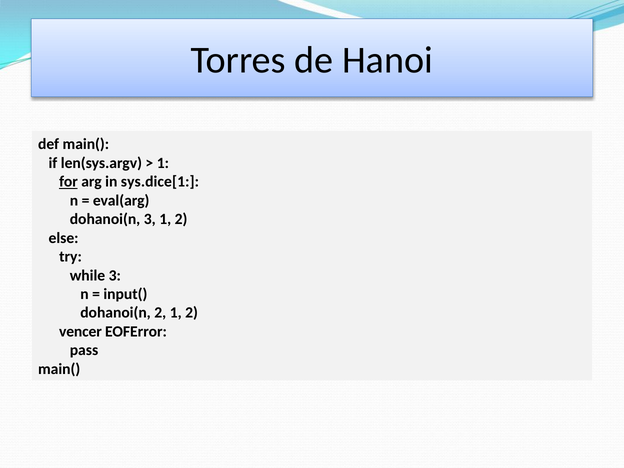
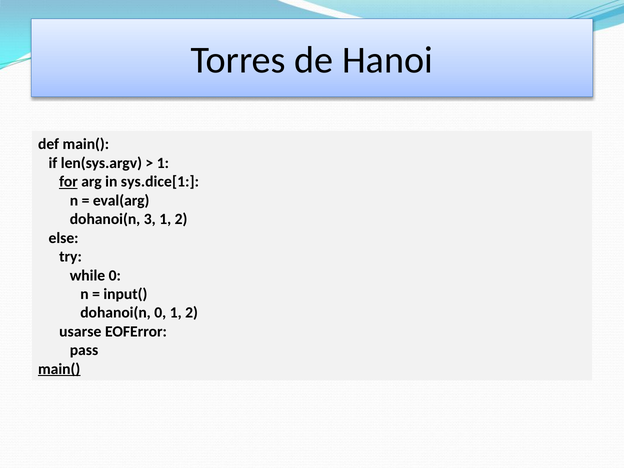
while 3: 3 -> 0
dohanoi(n 2: 2 -> 0
vencer: vencer -> usarse
main( at (59, 369) underline: none -> present
